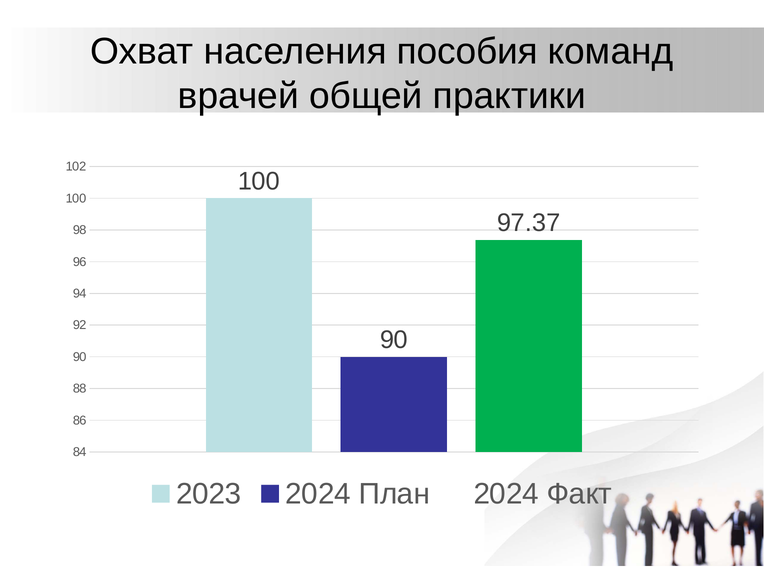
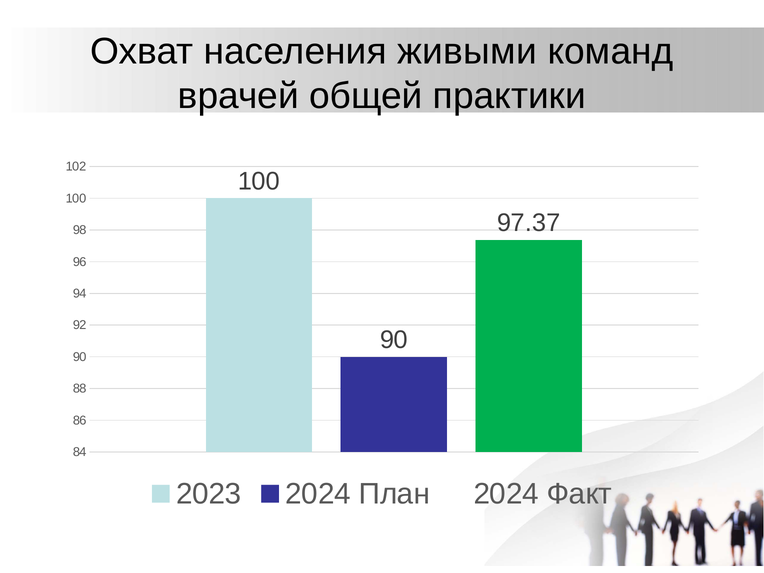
пособия: пособия -> живыми
